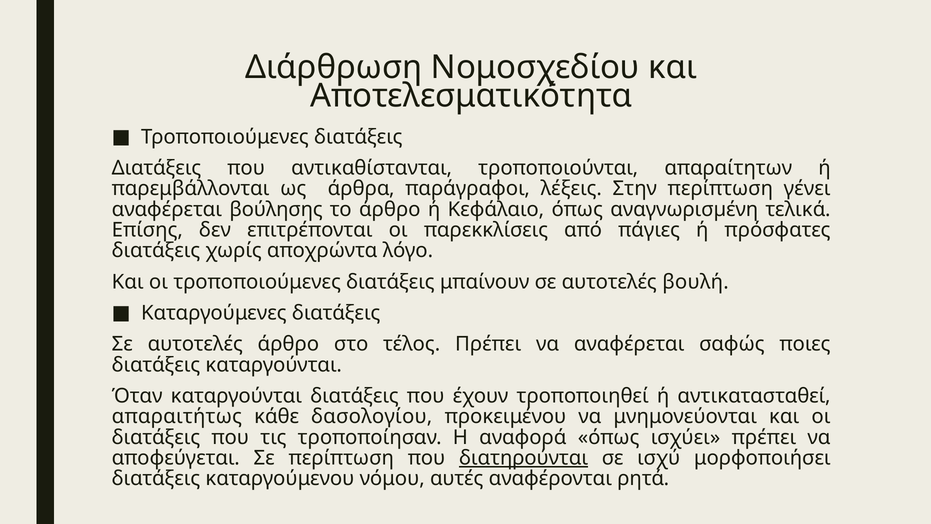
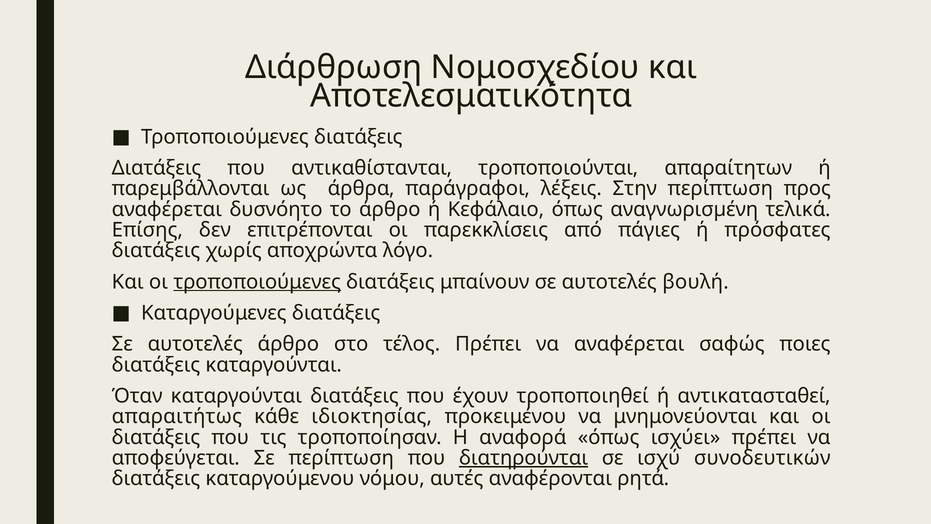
γένει: γένει -> προς
βούλησης: βούλησης -> δυσνόητο
τροποποιούμενες at (257, 282) underline: none -> present
δασολογίου: δασολογίου -> ιδιοκτησίας
μορφοποιήσει: μορφοποιήσει -> συνοδευτικών
